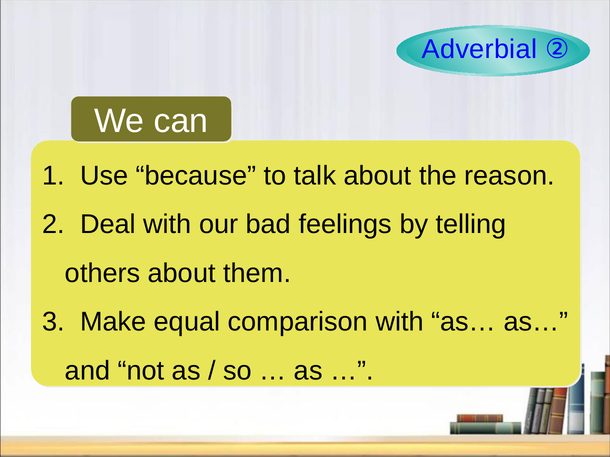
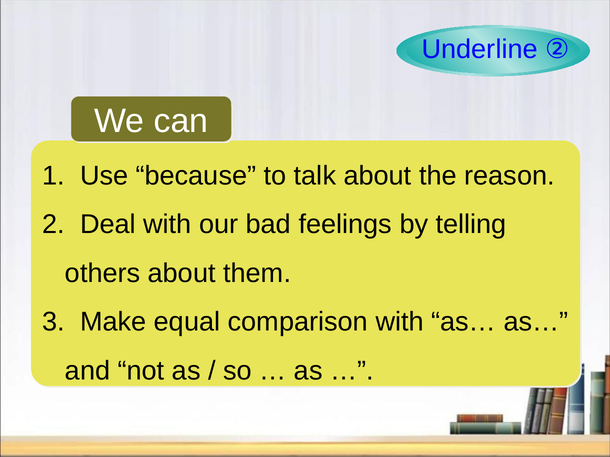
Adverbial: Adverbial -> Underline
